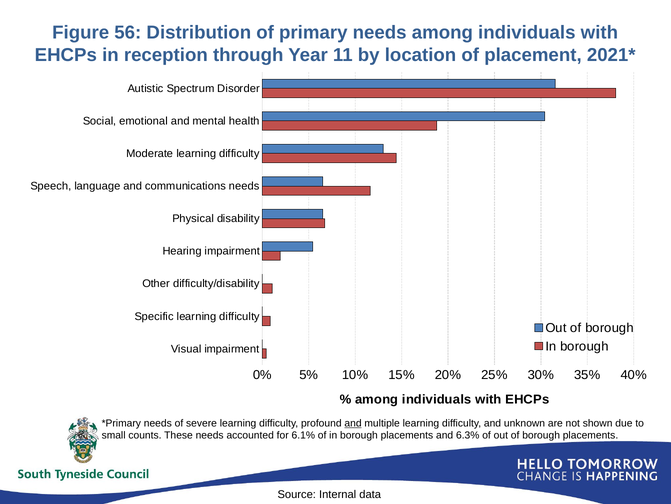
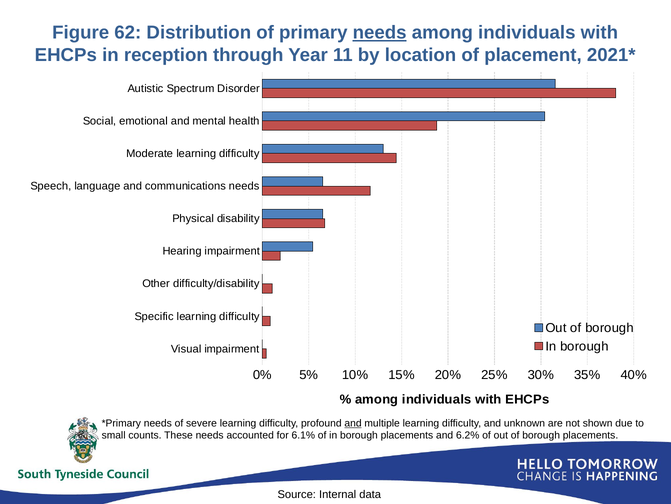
56: 56 -> 62
needs at (380, 33) underline: none -> present
6.3%: 6.3% -> 6.2%
